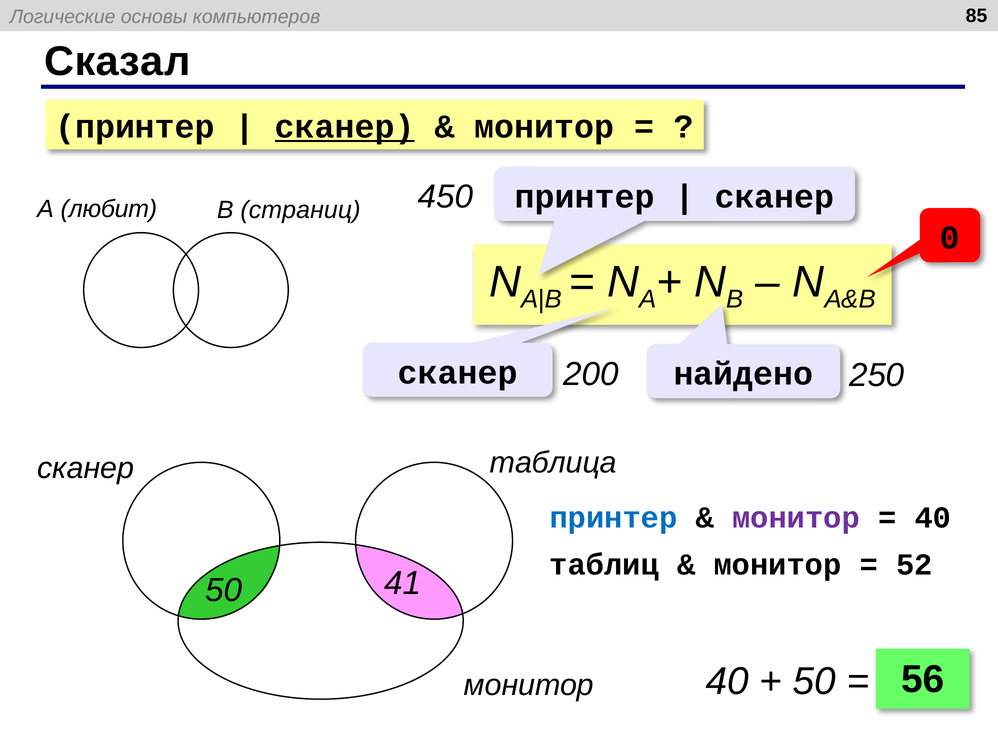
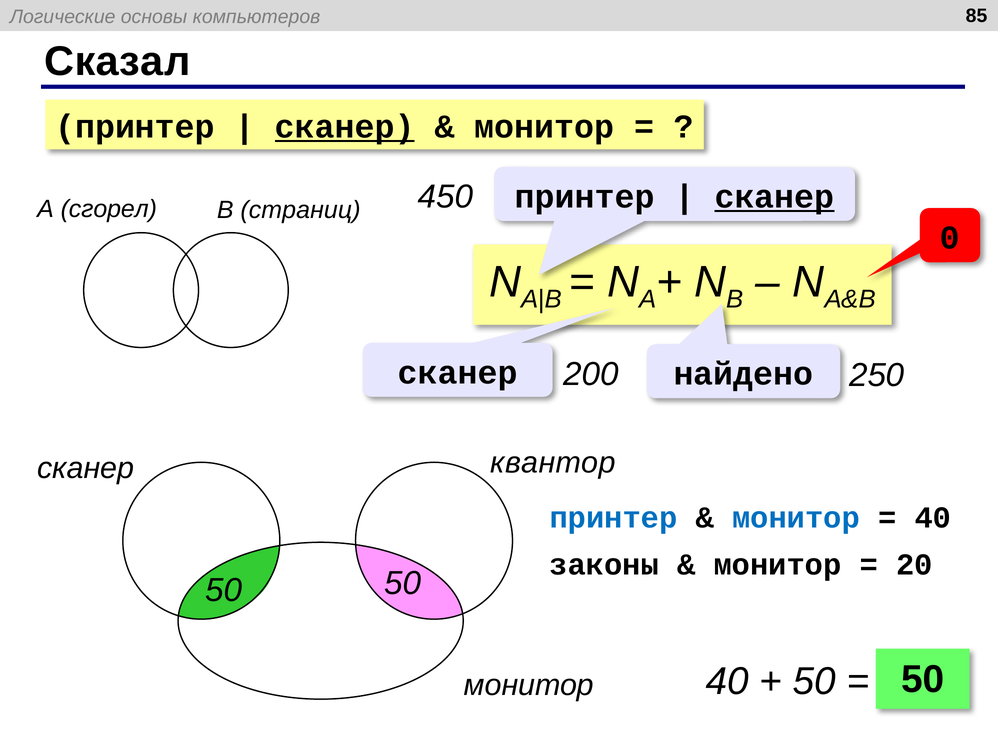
сканер at (774, 197) underline: none -> present
любит: любит -> сгорел
таблица: таблица -> квантор
монитор at (796, 518) colour: purple -> blue
таблиц: таблиц -> законы
52: 52 -> 20
50 41: 41 -> 50
монитор 56: 56 -> 50
